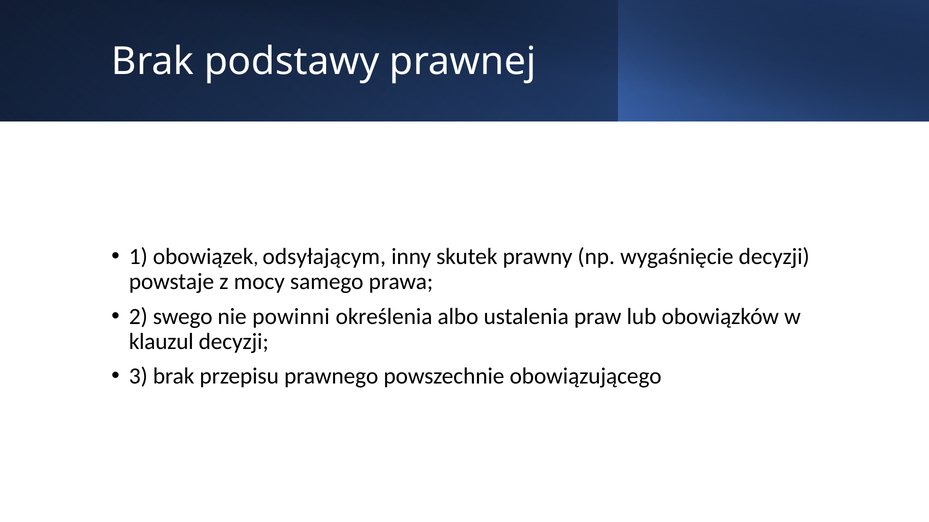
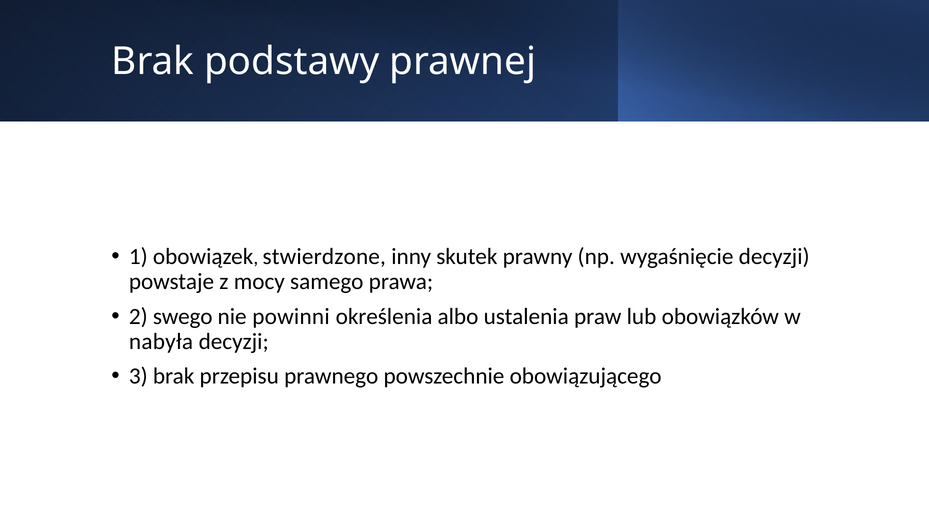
odsyłającym: odsyłającym -> stwierdzone
klauzul: klauzul -> nabyła
